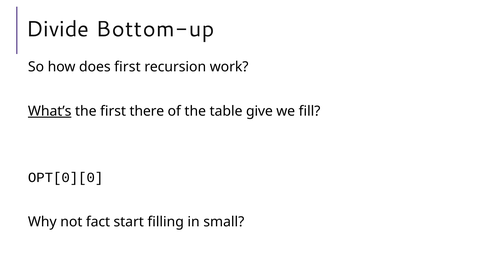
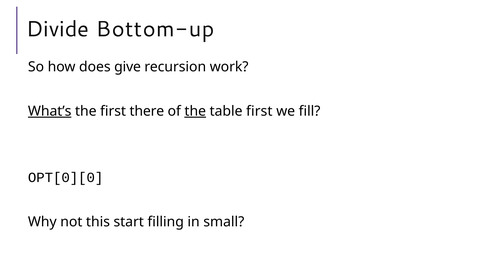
does first: first -> give
the at (195, 111) underline: none -> present
table give: give -> first
fact: fact -> this
